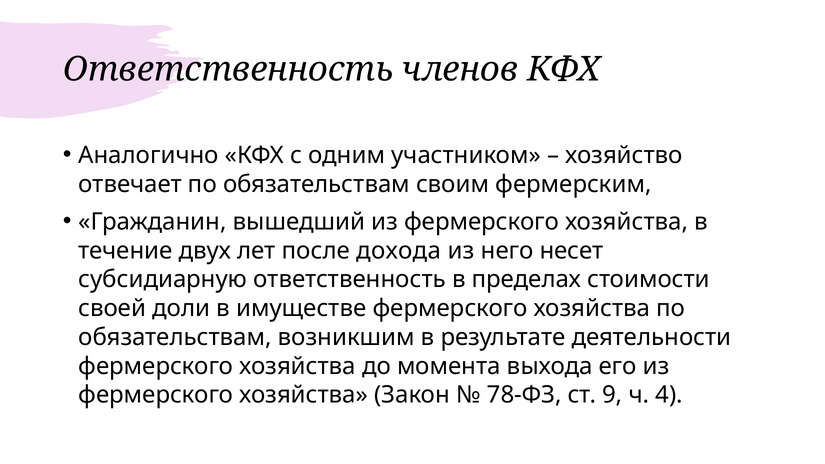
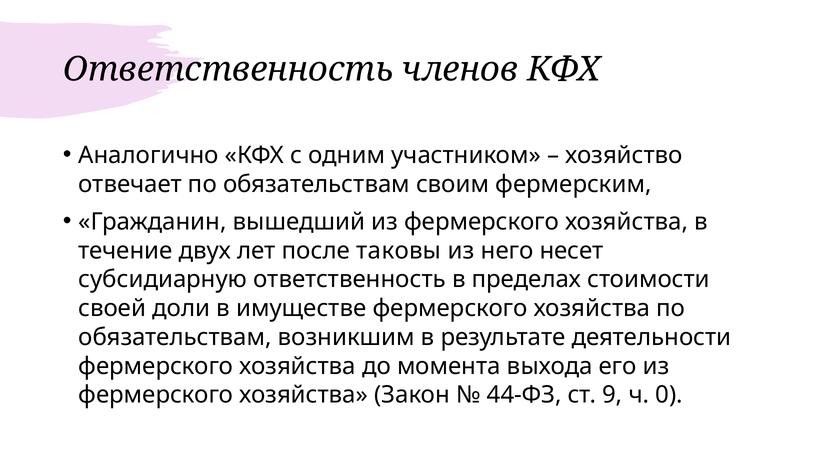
дохода: дохода -> таковы
78-ФЗ: 78-ФЗ -> 44-ФЗ
4: 4 -> 0
